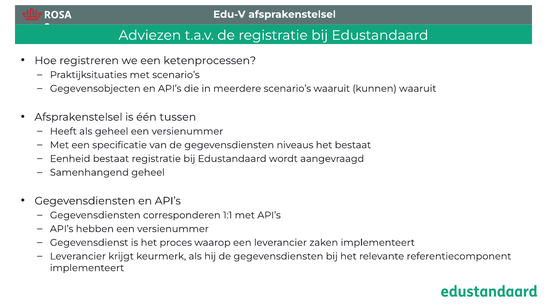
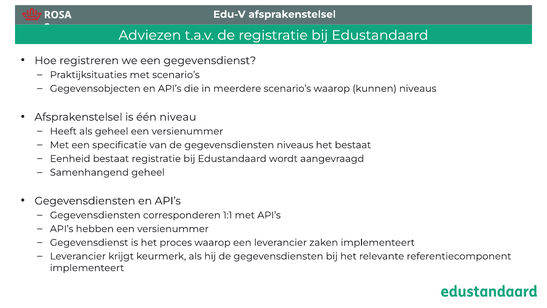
een ketenprocessen: ketenprocessen -> gegevensdienst
scenario’s waaruit: waaruit -> waarop
kunnen waaruit: waaruit -> niveaus
tussen: tussen -> niveau
